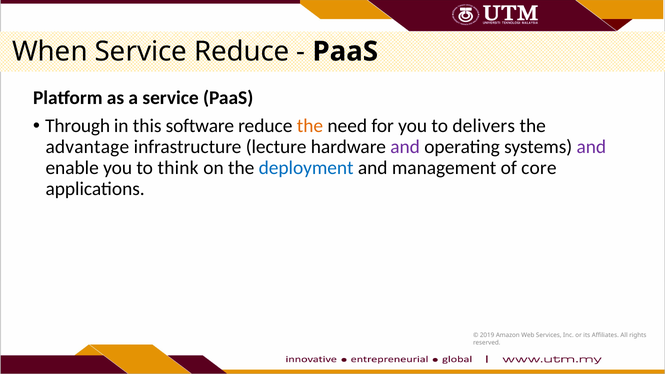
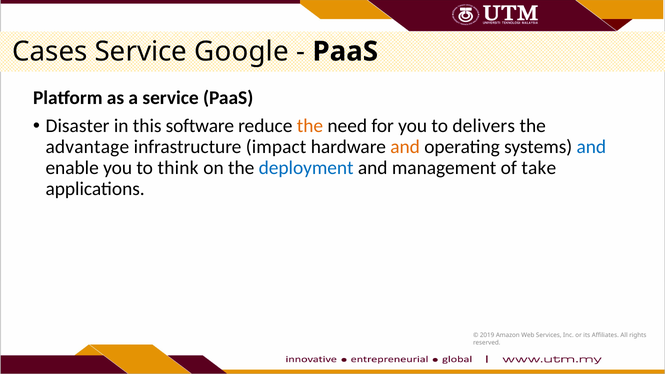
When: When -> Cases
Service Reduce: Reduce -> Google
Through: Through -> Disaster
lecture: lecture -> impact
and at (405, 147) colour: purple -> orange
and at (591, 147) colour: purple -> blue
core: core -> take
